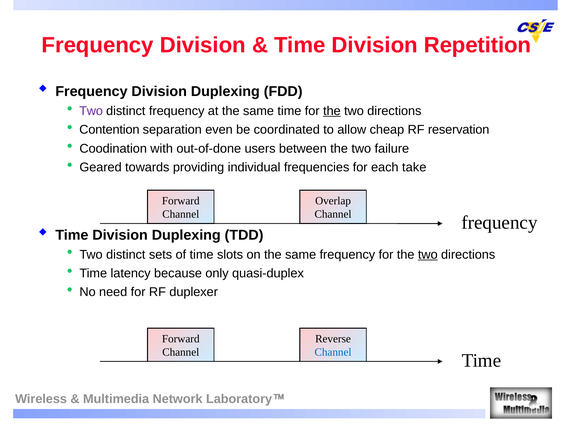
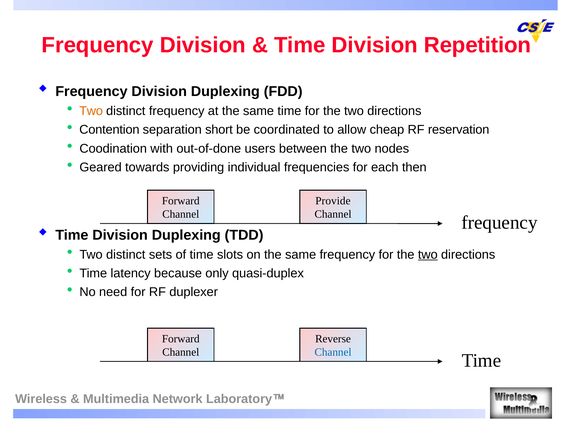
Two at (91, 111) colour: purple -> orange
the at (332, 111) underline: present -> none
even: even -> short
failure: failure -> nodes
take: take -> then
Overlap: Overlap -> Provide
